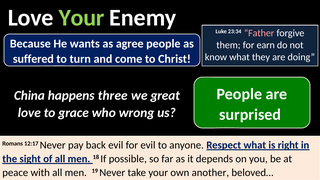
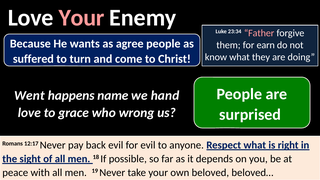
Your at (82, 18) colour: light green -> pink
China: China -> Went
happens three: three -> name
great: great -> hand
another: another -> beloved
